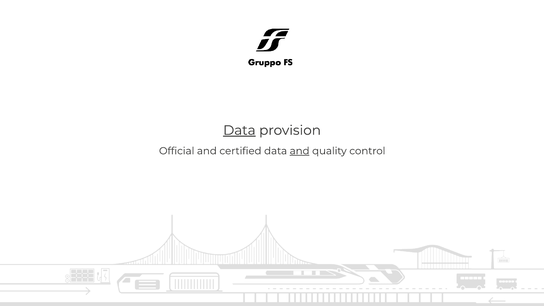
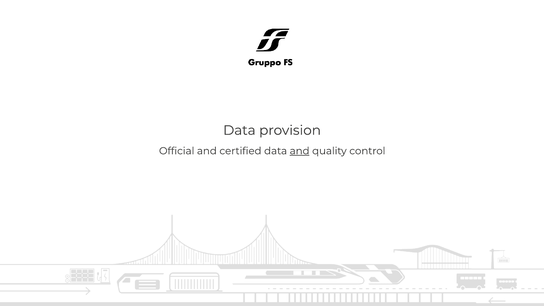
Data at (239, 130) underline: present -> none
